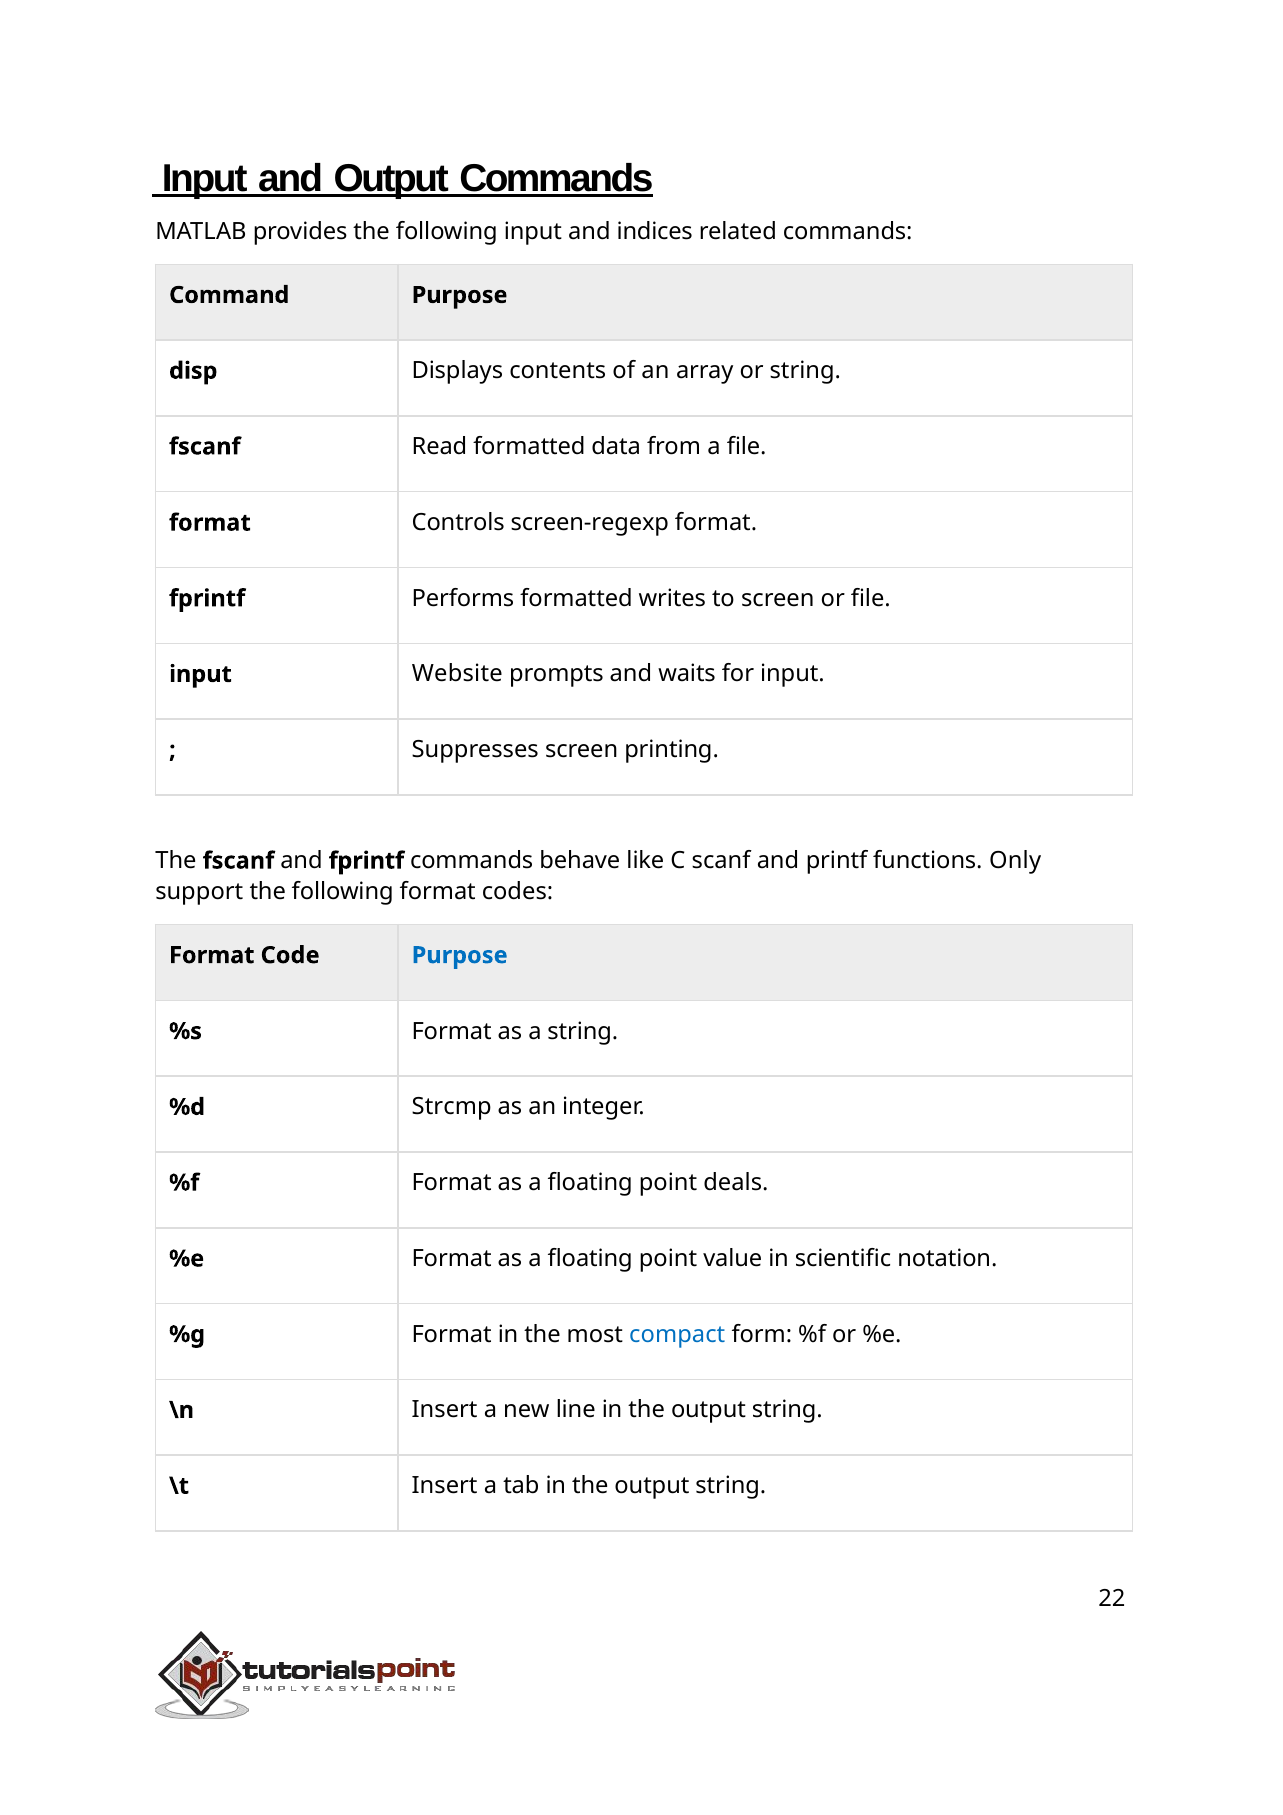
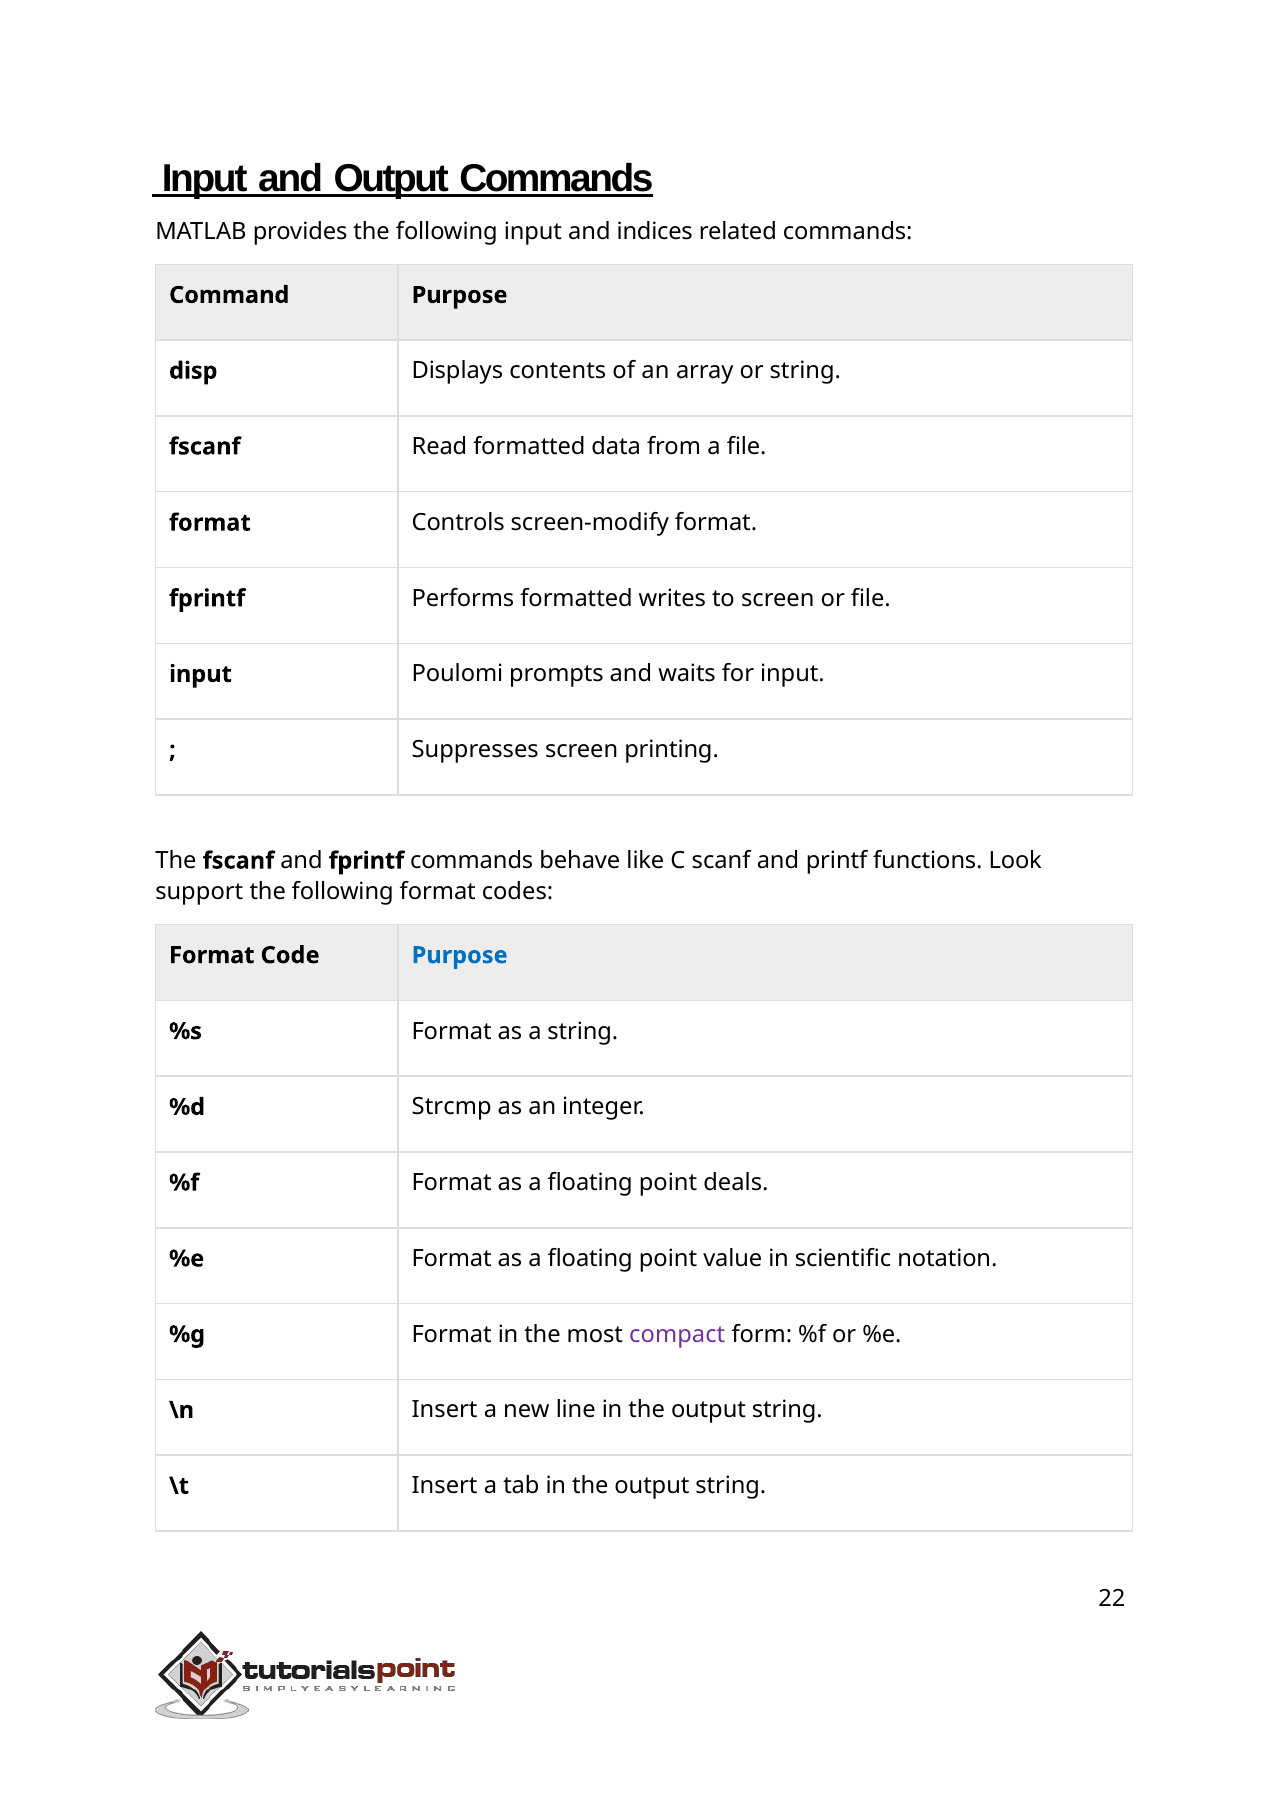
screen-regexp: screen-regexp -> screen-modify
Website: Website -> Poulomi
Only: Only -> Look
compact colour: blue -> purple
